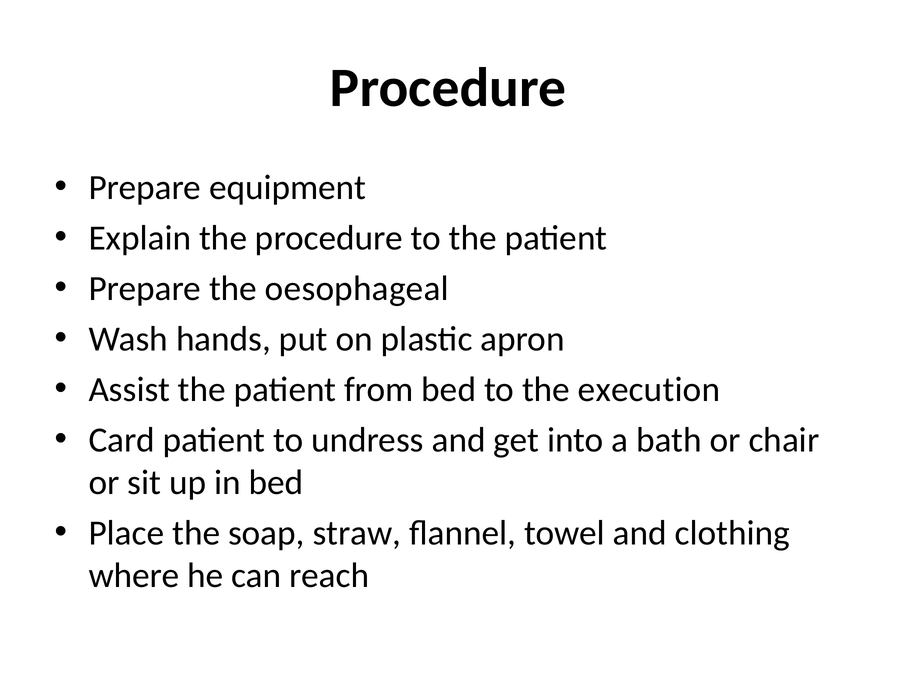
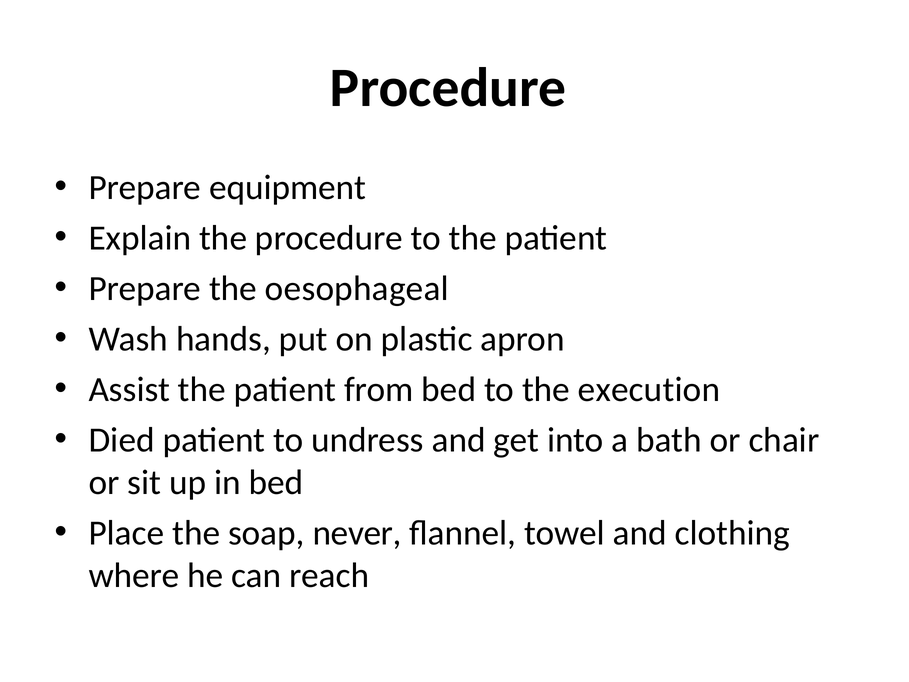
Card: Card -> Died
straw: straw -> never
